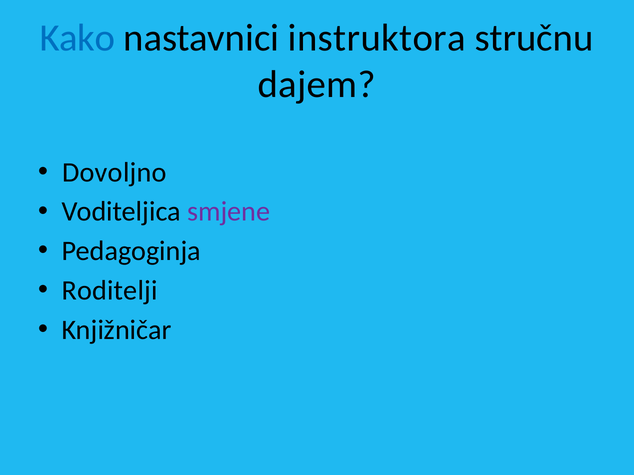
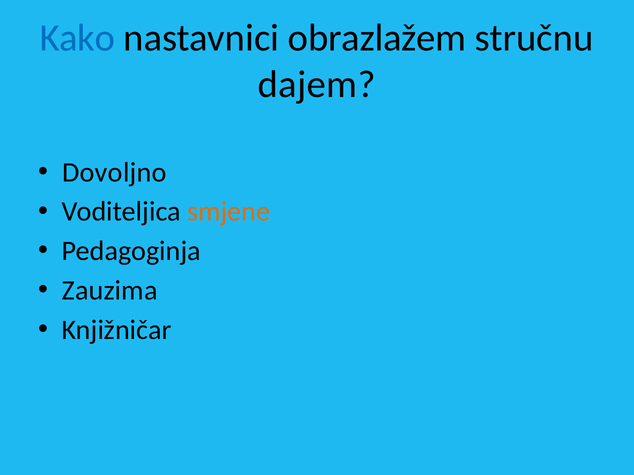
instruktora: instruktora -> obrazlažem
smjene colour: purple -> orange
Roditelji: Roditelji -> Zauzima
